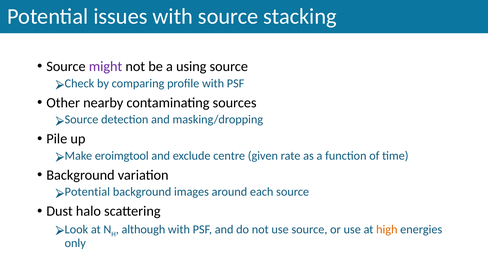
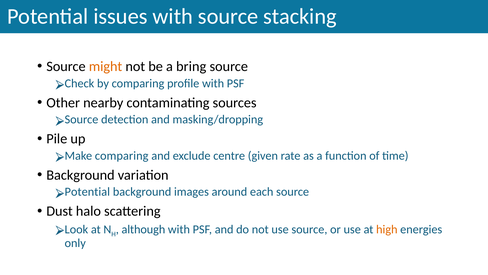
might colour: purple -> orange
using: using -> bring
Make eroimgtool: eroimgtool -> comparing
